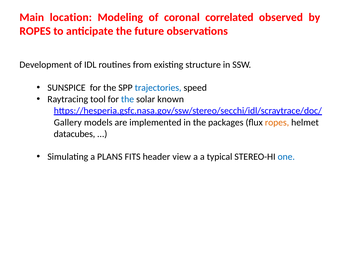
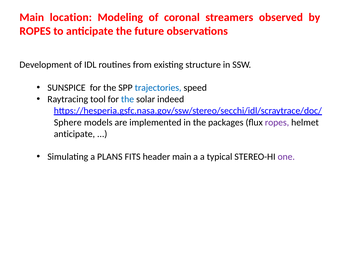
correlated: correlated -> streamers
known: known -> indeed
Gallery: Gallery -> Sphere
ropes at (277, 122) colour: orange -> purple
datacubes at (74, 134): datacubes -> anticipate
header view: view -> main
one colour: blue -> purple
